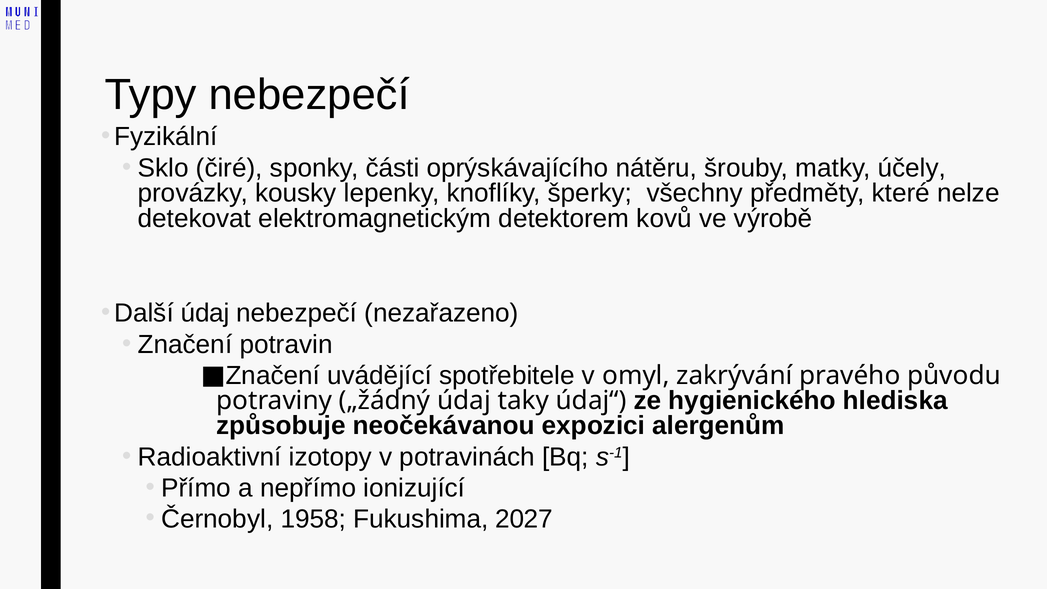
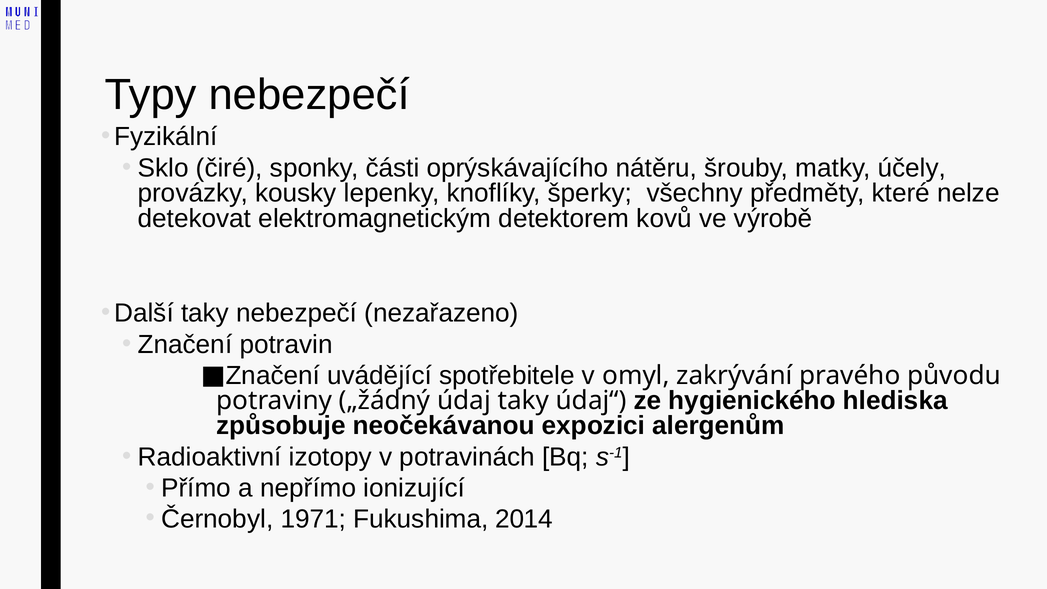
Další údaj: údaj -> taky
1958: 1958 -> 1971
2027: 2027 -> 2014
